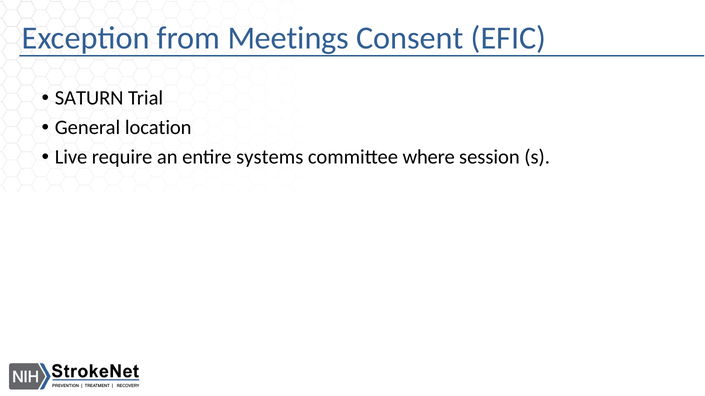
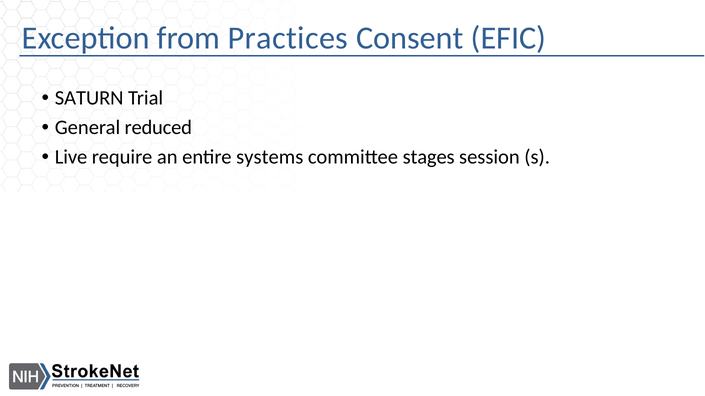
Meetings: Meetings -> Practices
location: location -> reduced
where: where -> stages
